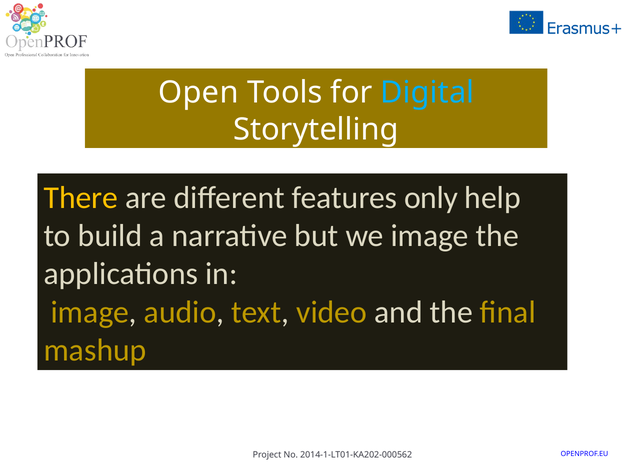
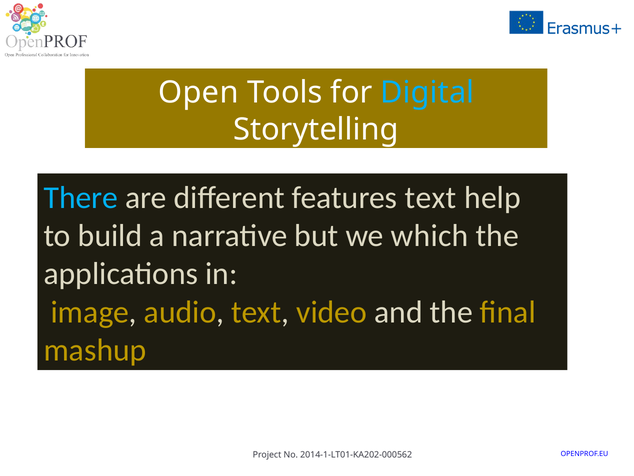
There colour: yellow -> light blue
features only: only -> text
we image: image -> which
